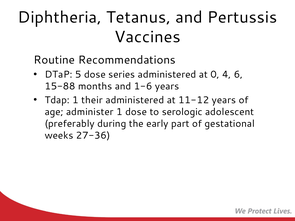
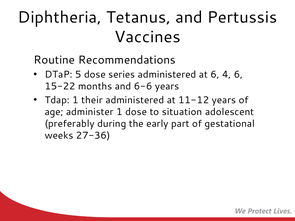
at 0: 0 -> 6
15-88: 15-88 -> 15-22
1-6: 1-6 -> 6-6
serologic: serologic -> situation
